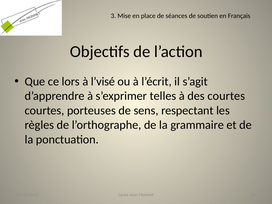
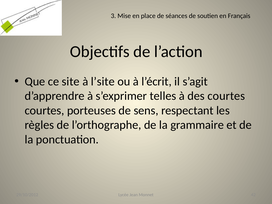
lors: lors -> site
l’visé: l’visé -> l’site
